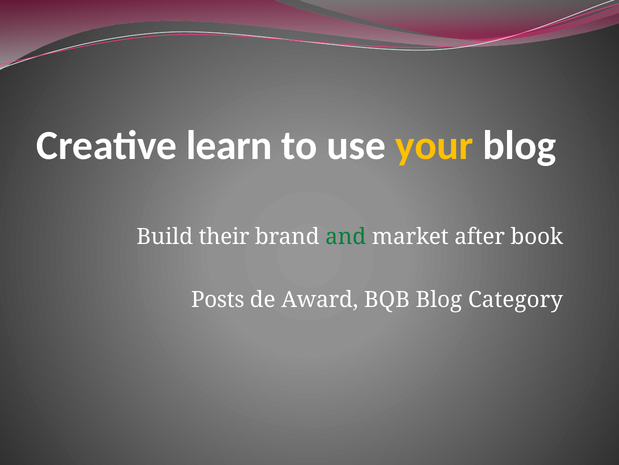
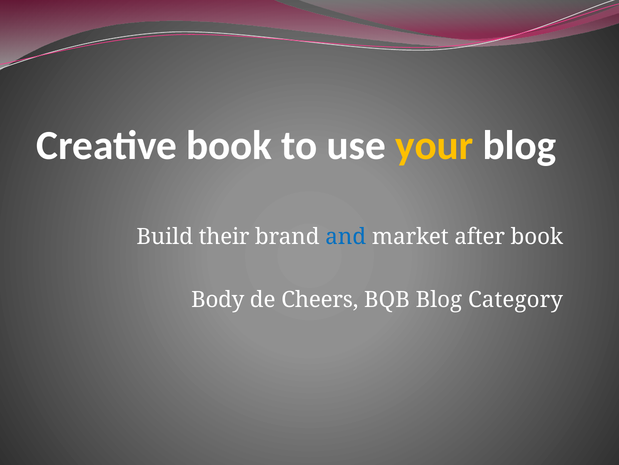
Creative learn: learn -> book
and colour: green -> blue
Posts: Posts -> Body
Award: Award -> Cheers
